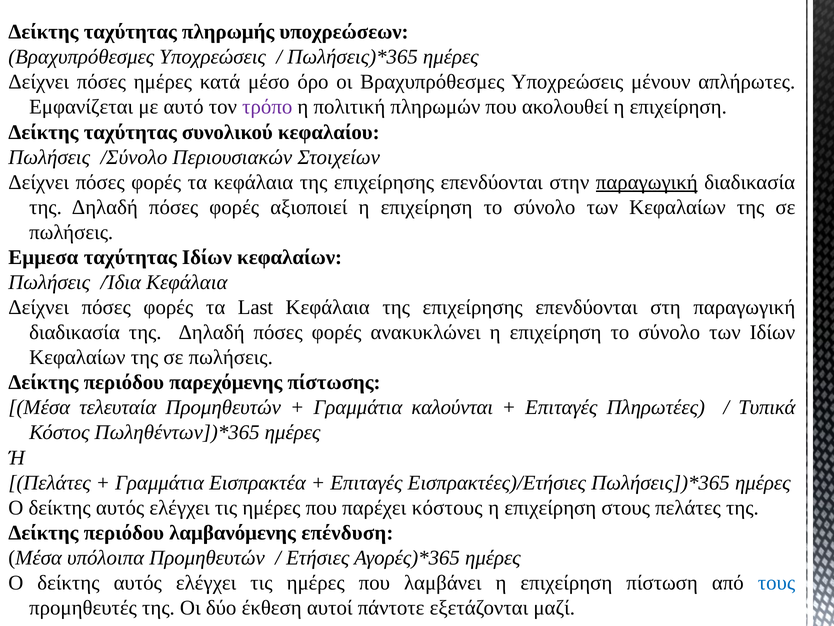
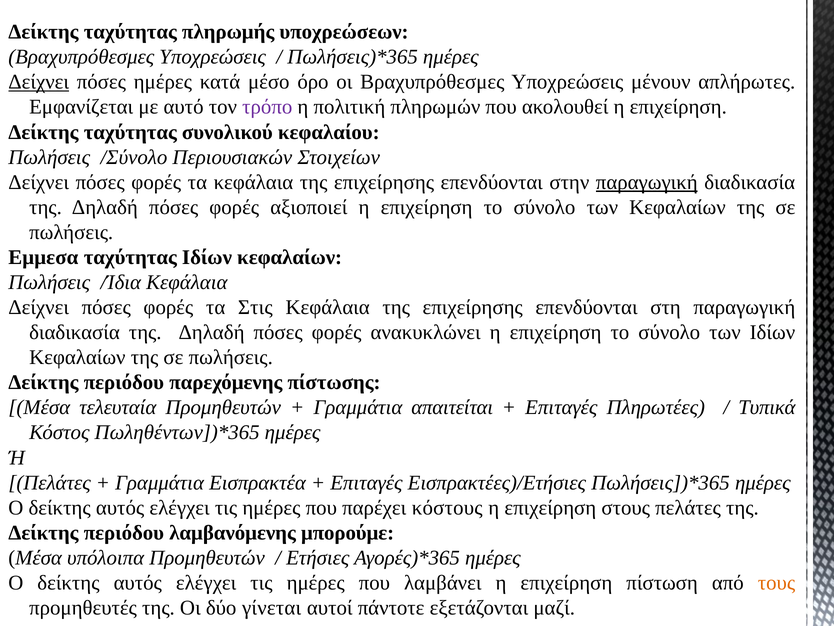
Δείχνει at (39, 82) underline: none -> present
Last: Last -> Στις
καλούνται: καλούνται -> απαιτείται
επένδυση: επένδυση -> μπορούμε
τους colour: blue -> orange
έκθεση: έκθεση -> γίνεται
